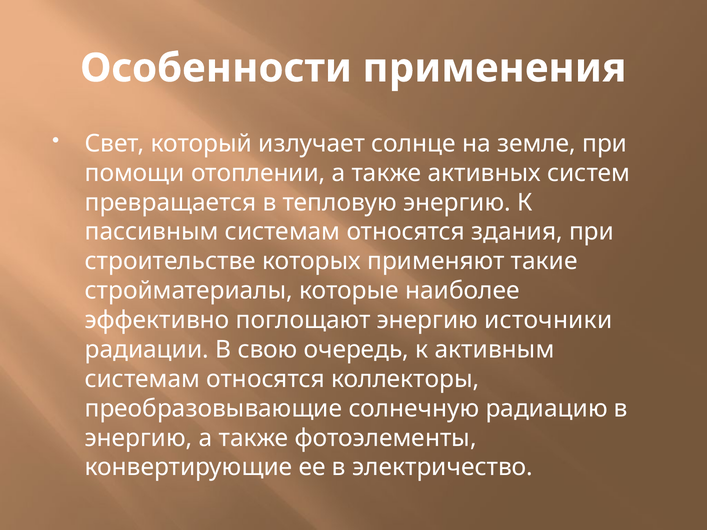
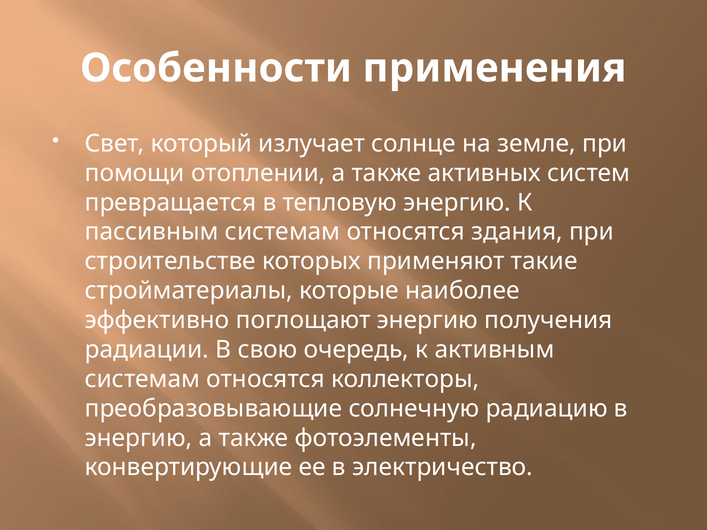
источники: источники -> получения
